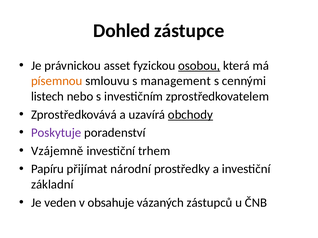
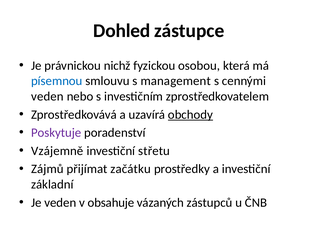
asset: asset -> nichž
osobou underline: present -> none
písemnou colour: orange -> blue
listech at (47, 97): listech -> veden
trhem: trhem -> střetu
Papíru: Papíru -> Zájmů
národní: národní -> začátku
